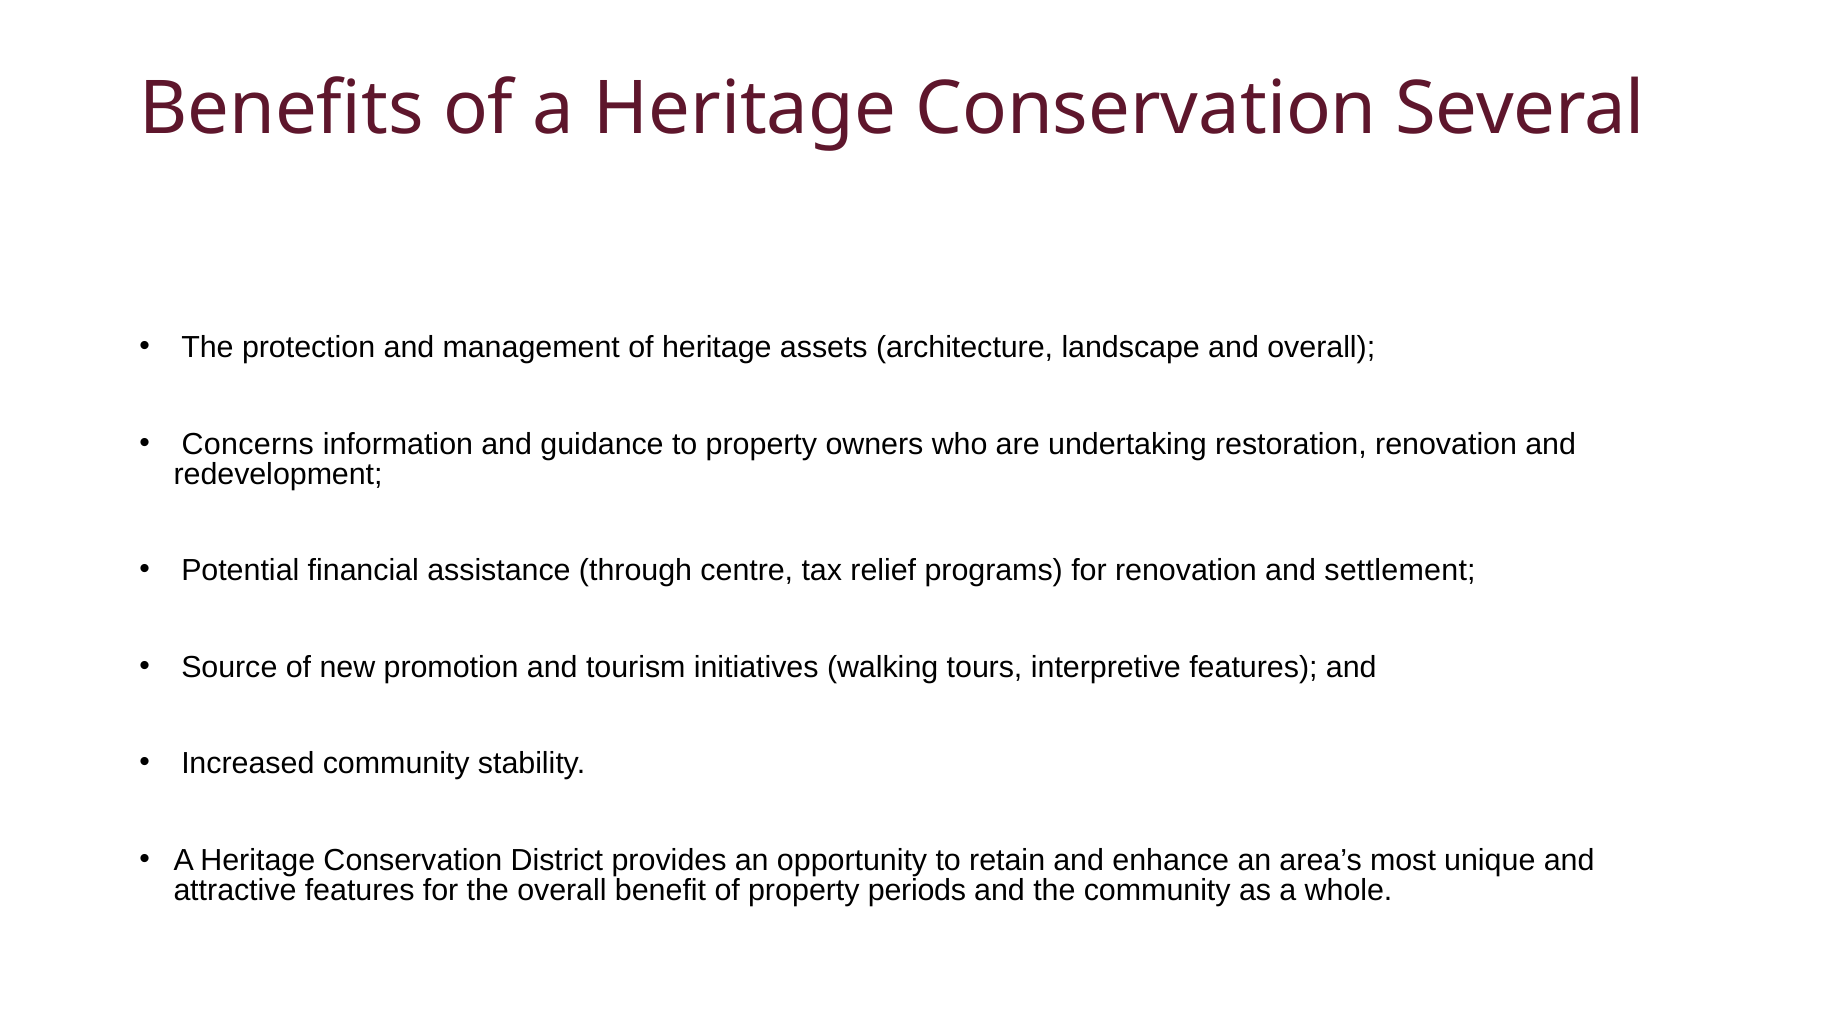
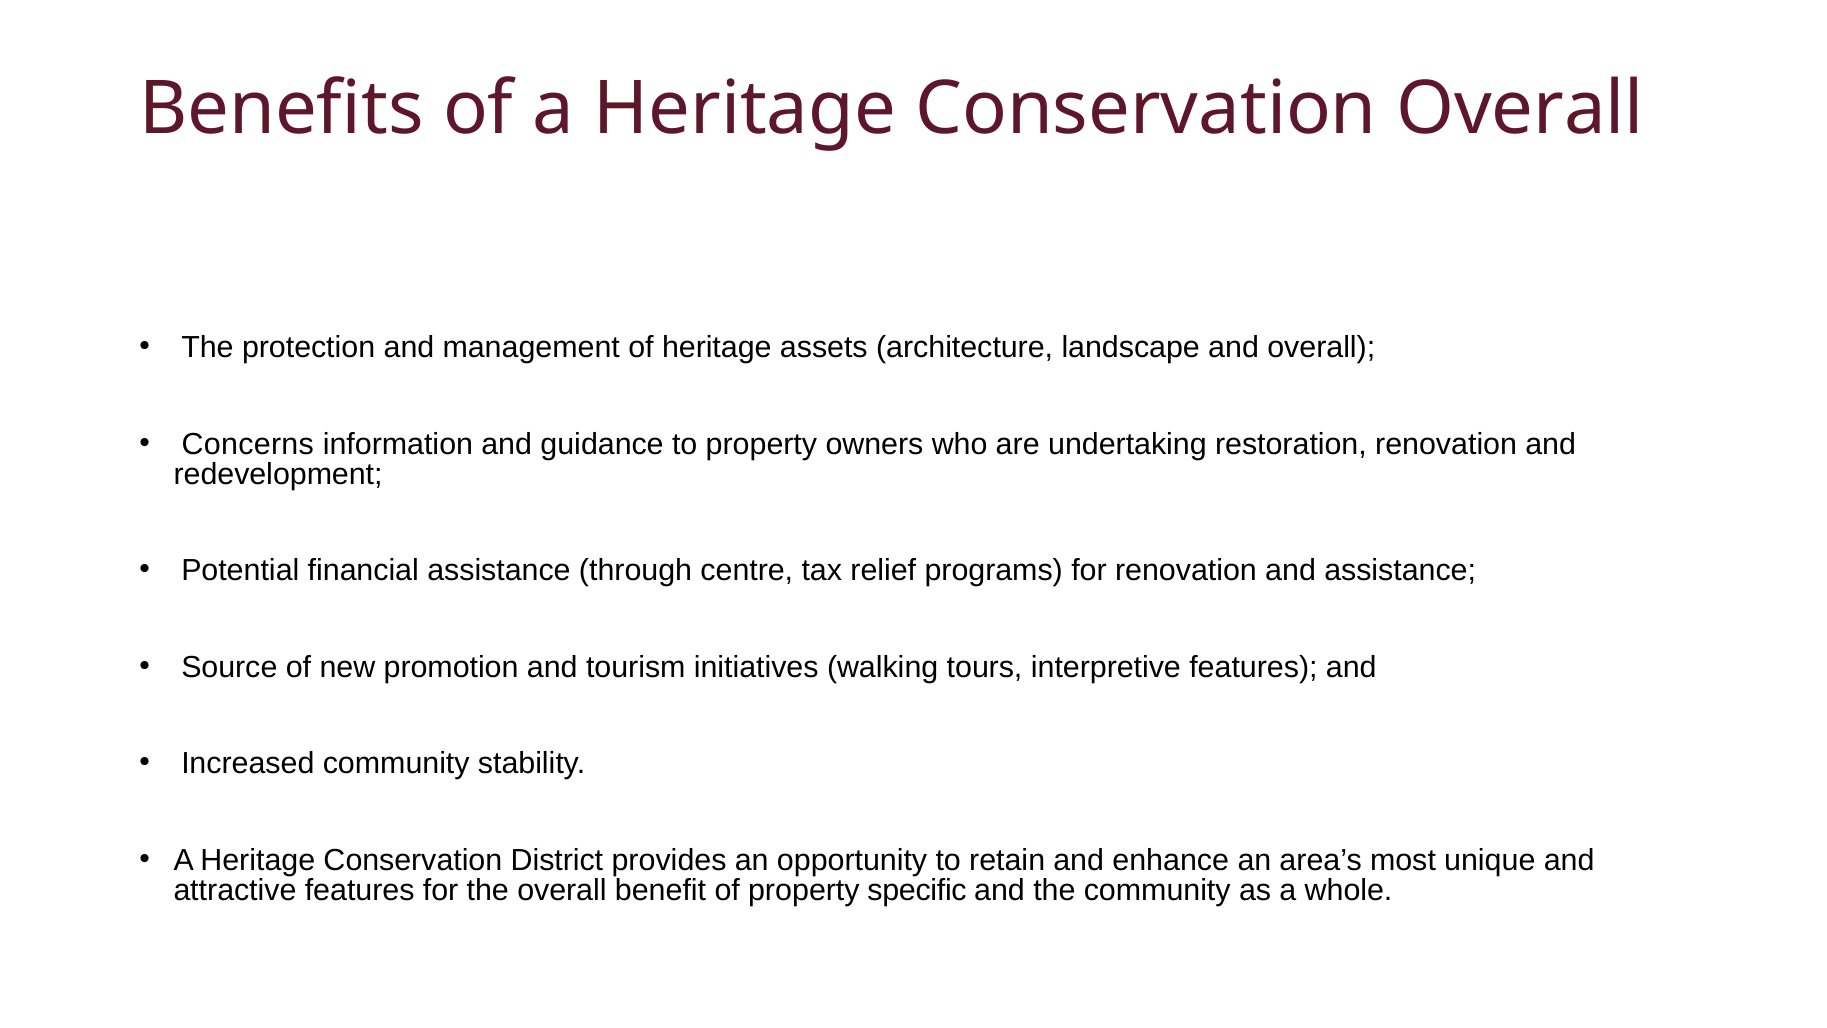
Conservation Several: Several -> Overall
and settlement: settlement -> assistance
periods: periods -> specific
